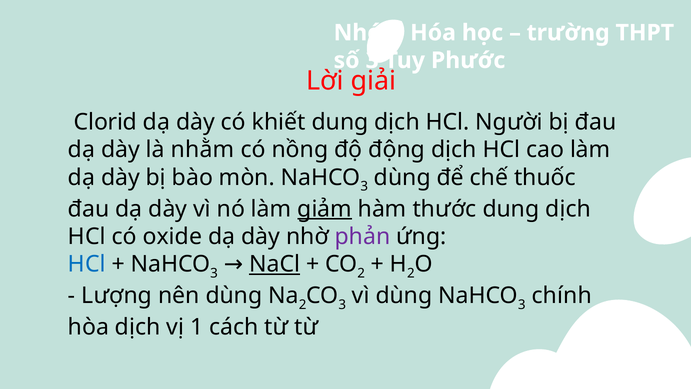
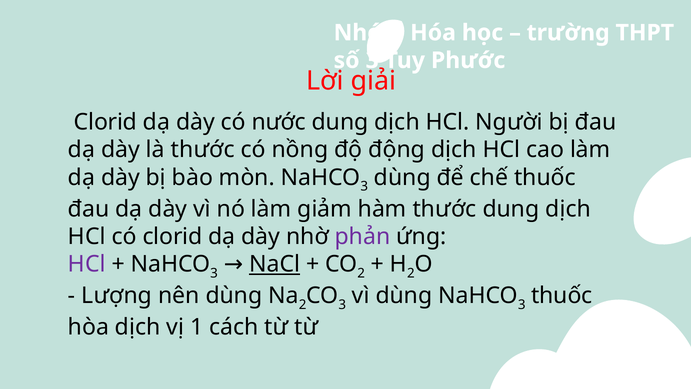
khiết: khiết -> nước
là nhằm: nhằm -> thước
giảm underline: present -> none
có oxide: oxide -> clorid
HCl at (87, 264) colour: blue -> purple
chính at (562, 296): chính -> thuốc
